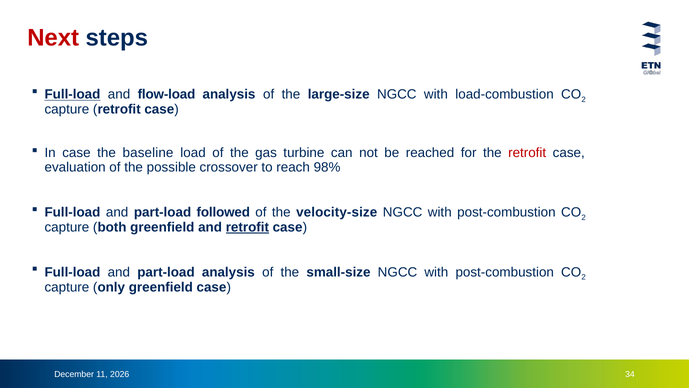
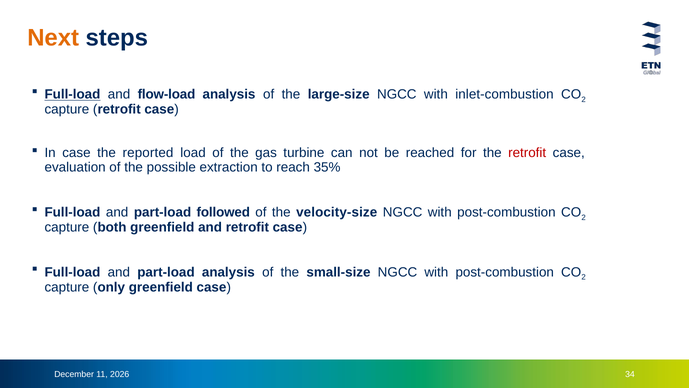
Next colour: red -> orange
load-combustion: load-combustion -> inlet-combustion
baseline: baseline -> reported
crossover: crossover -> extraction
98%: 98% -> 35%
retrofit at (247, 227) underline: present -> none
